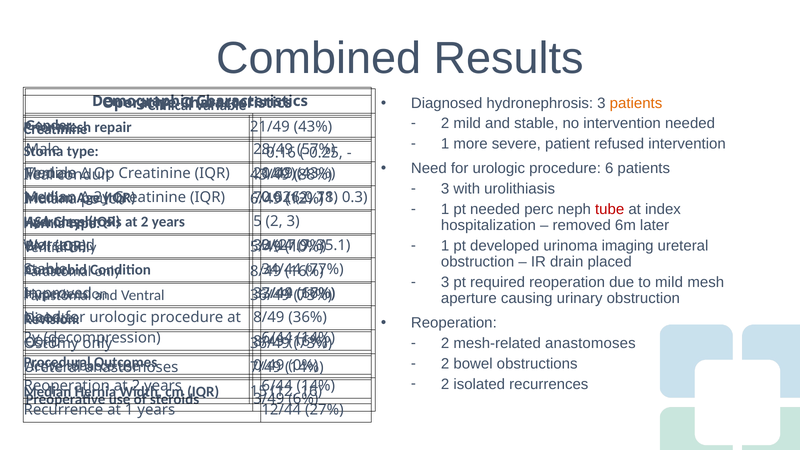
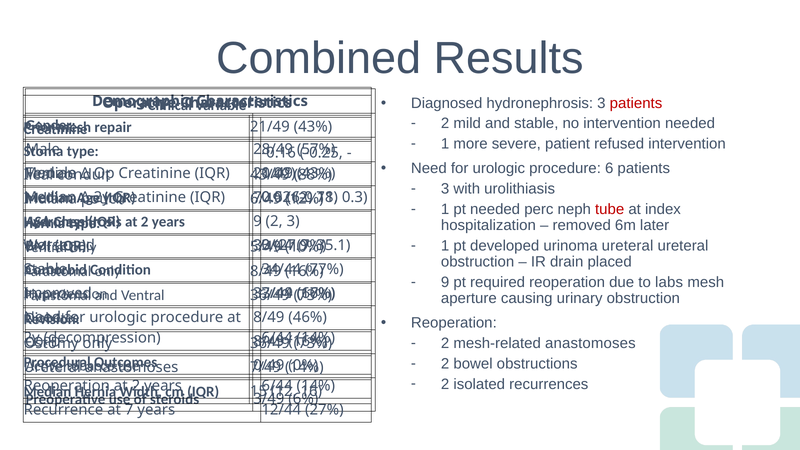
patients at (636, 103) colour: orange -> red
5 at (257, 221): 5 -> 9
urinoma imaging: imaging -> ureteral
3 at (445, 282): 3 -> 9
to mild: mild -> labs
36%: 36% -> 46%
at 1: 1 -> 7
